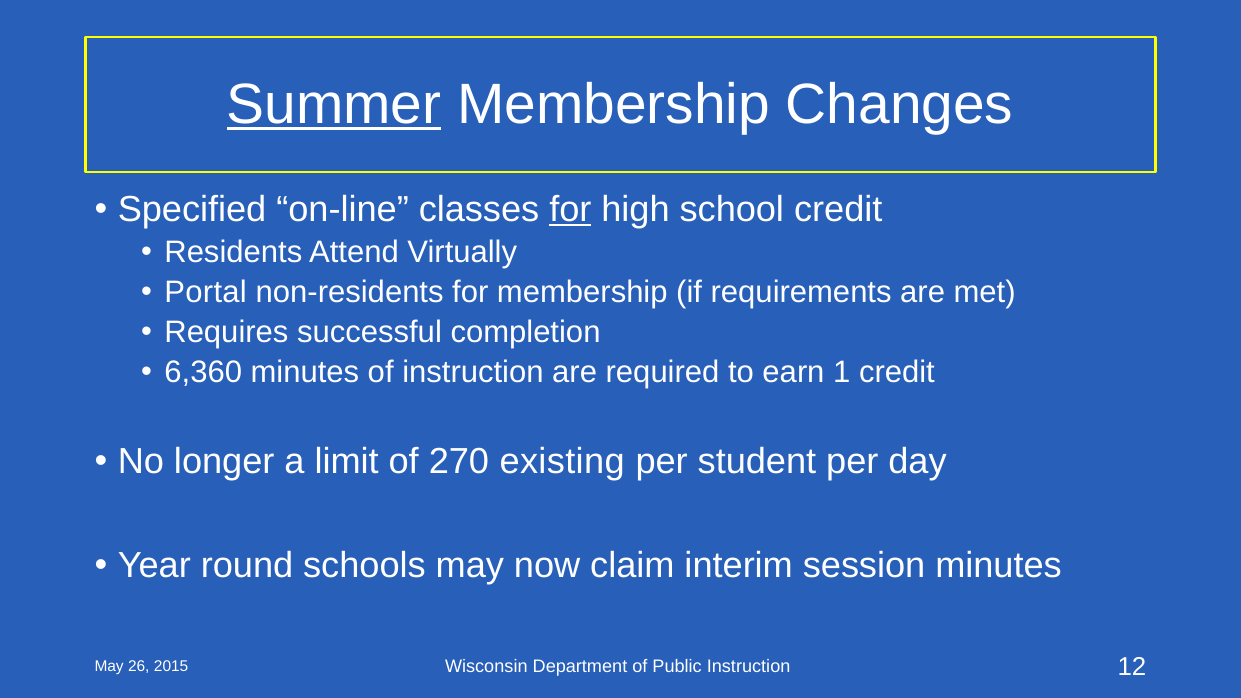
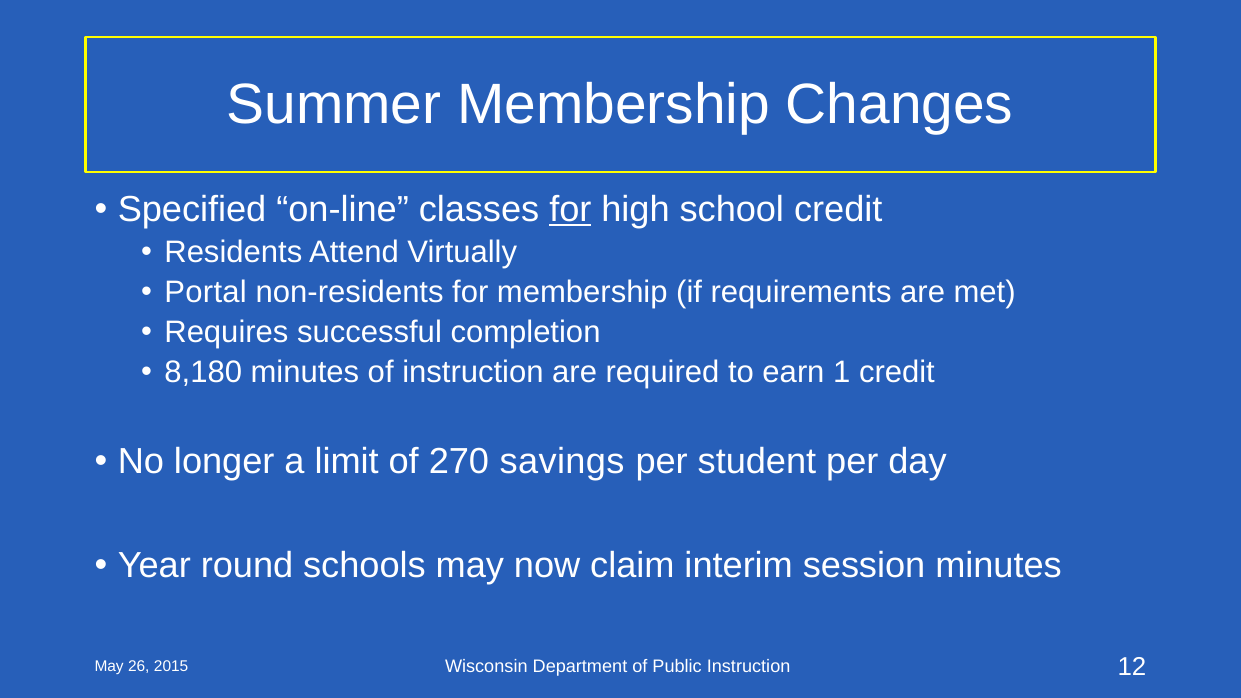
Summer underline: present -> none
6,360: 6,360 -> 8,180
existing: existing -> savings
